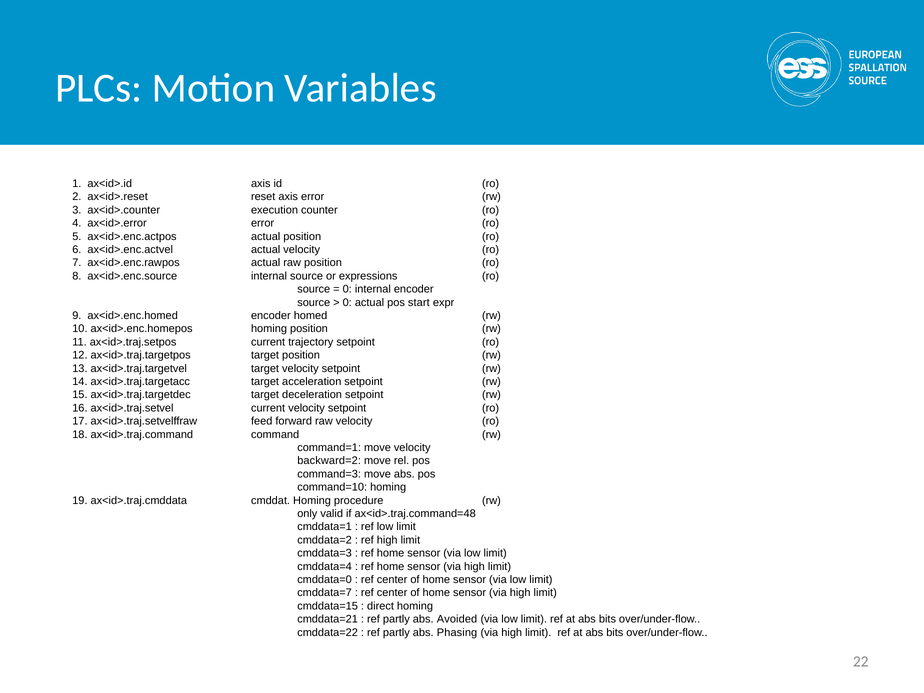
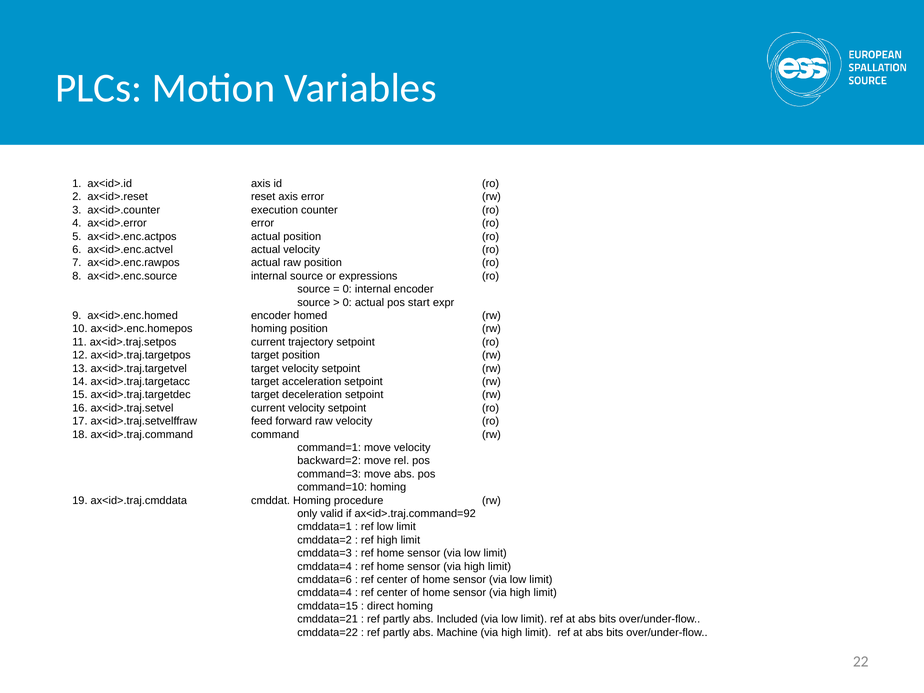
ax<id>.traj.command=48: ax<id>.traj.command=48 -> ax<id>.traj.command=92
cmddata=0: cmddata=0 -> cmddata=6
cmddata=7 at (325, 593): cmddata=7 -> cmddata=4
Avoided: Avoided -> Included
Phasing: Phasing -> Machine
